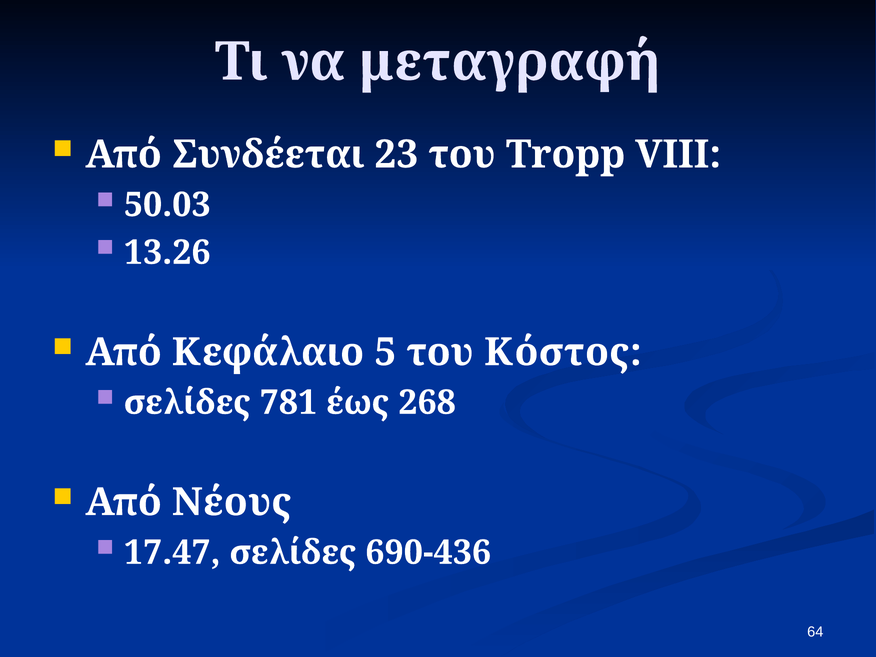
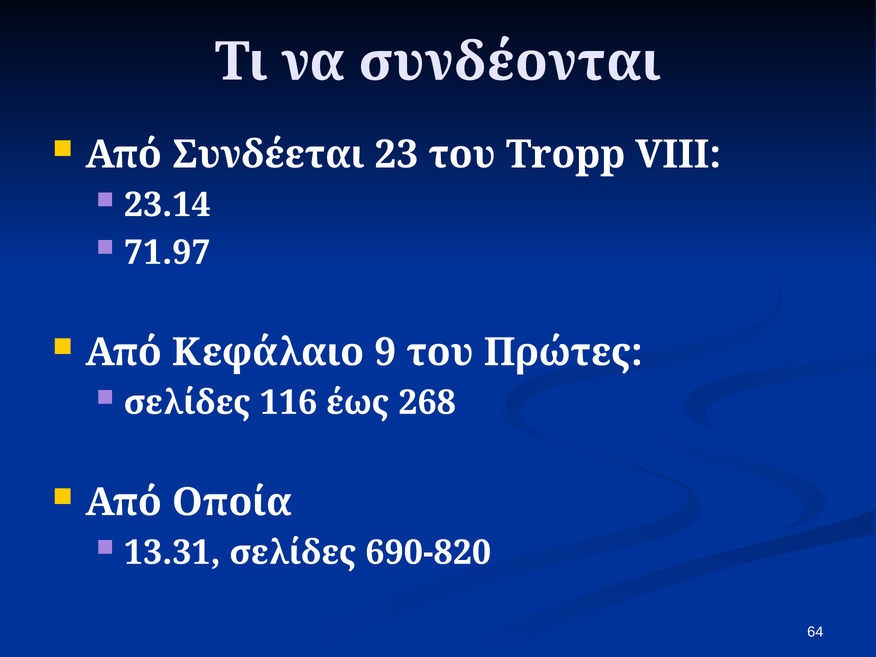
μεταγραφή: μεταγραφή -> συνδέονται
50.03: 50.03 -> 23.14
13.26: 13.26 -> 71.97
5: 5 -> 9
Κόστος: Κόστος -> Πρώτες
781: 781 -> 116
Νέους: Νέους -> Οποία
17.47: 17.47 -> 13.31
690-436: 690-436 -> 690-820
